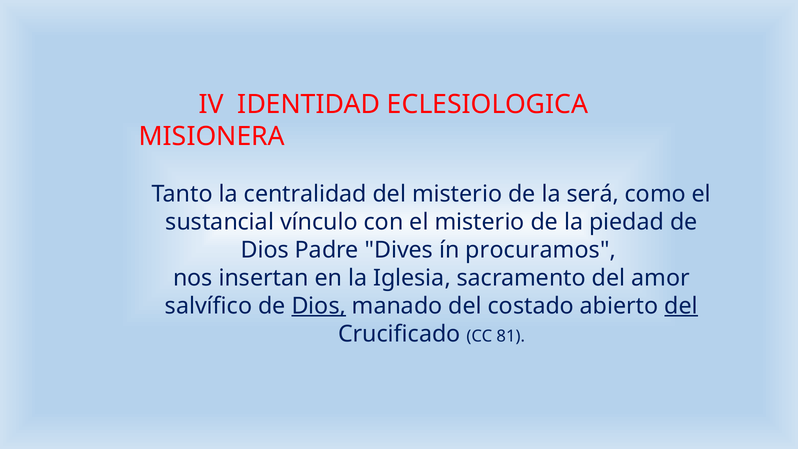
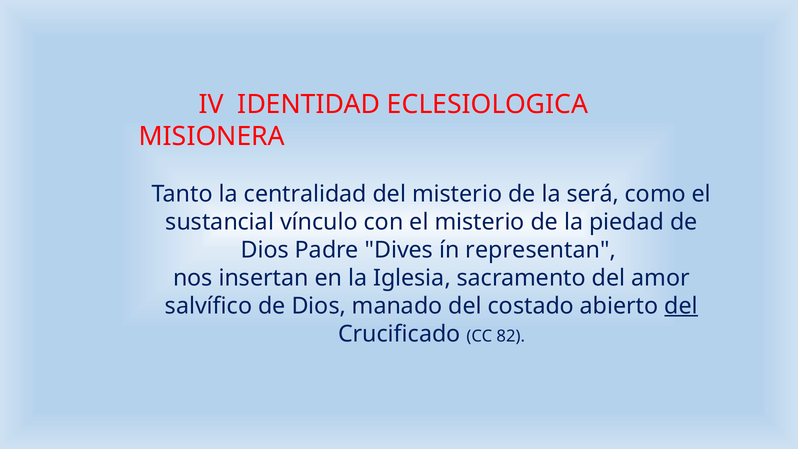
procuramos: procuramos -> representan
Dios at (319, 306) underline: present -> none
81: 81 -> 82
